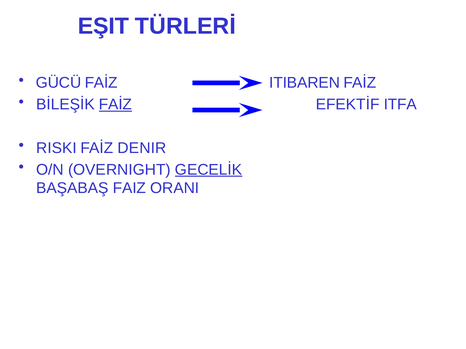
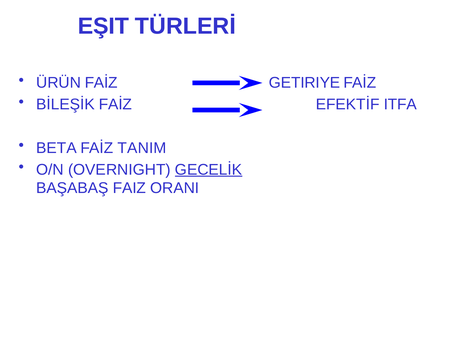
GÜCÜ: GÜCÜ -> ÜRÜN
ITIBAREN: ITIBAREN -> GETIRIYE
FAİZ at (116, 105) underline: present -> none
RISKI: RISKI -> BETA
DENIR: DENIR -> TANIM
